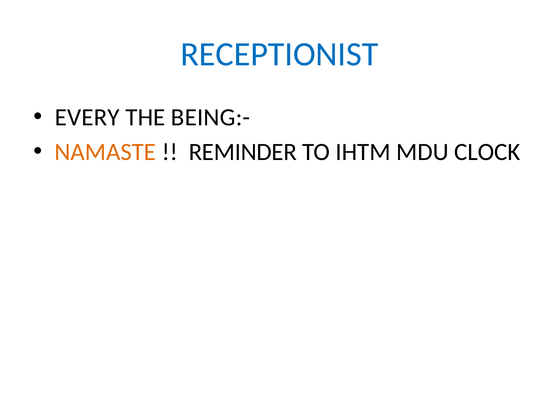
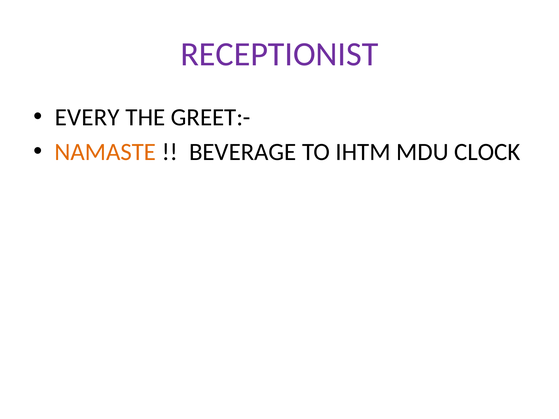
RECEPTIONIST colour: blue -> purple
BEING:-: BEING:- -> GREET:-
REMINDER: REMINDER -> BEVERAGE
